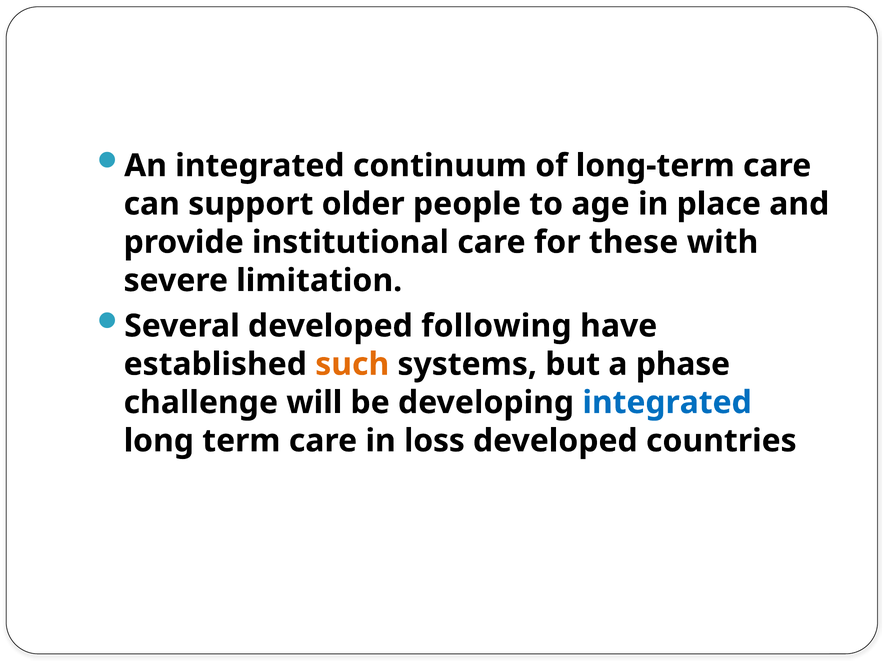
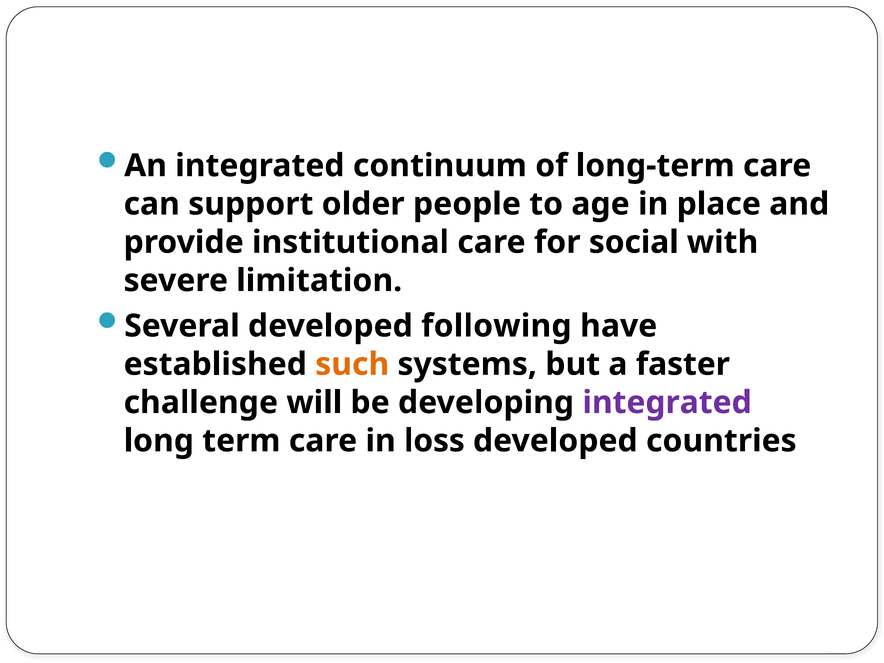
these: these -> social
phase: phase -> faster
integrated at (667, 403) colour: blue -> purple
